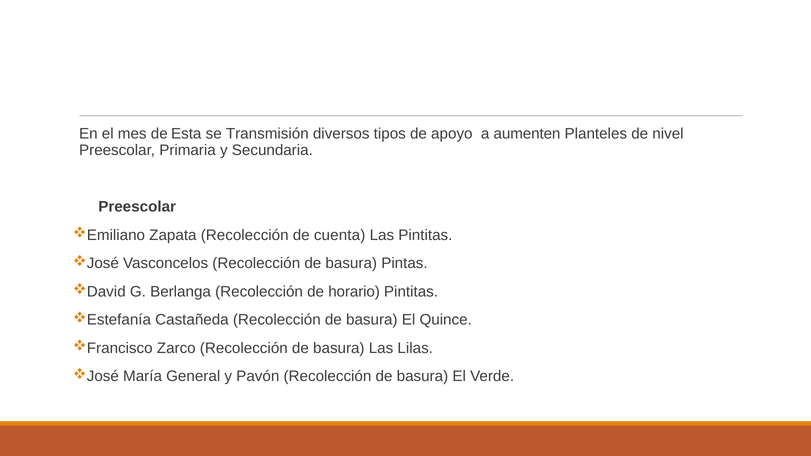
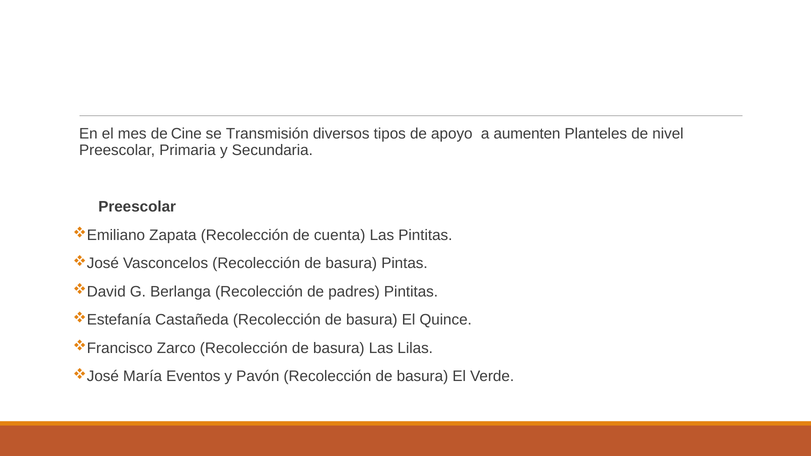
Esta: Esta -> Cine
horario: horario -> padres
General: General -> Eventos
